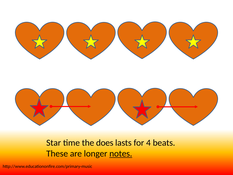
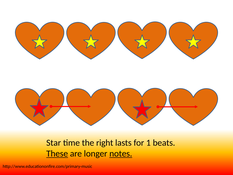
does: does -> right
4: 4 -> 1
These underline: none -> present
